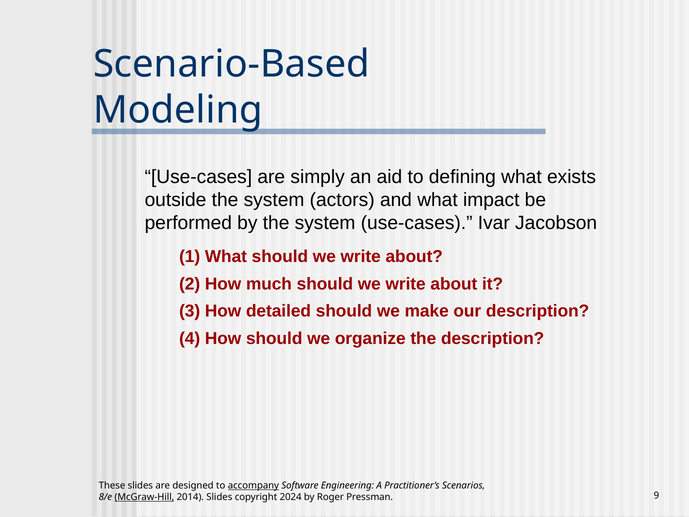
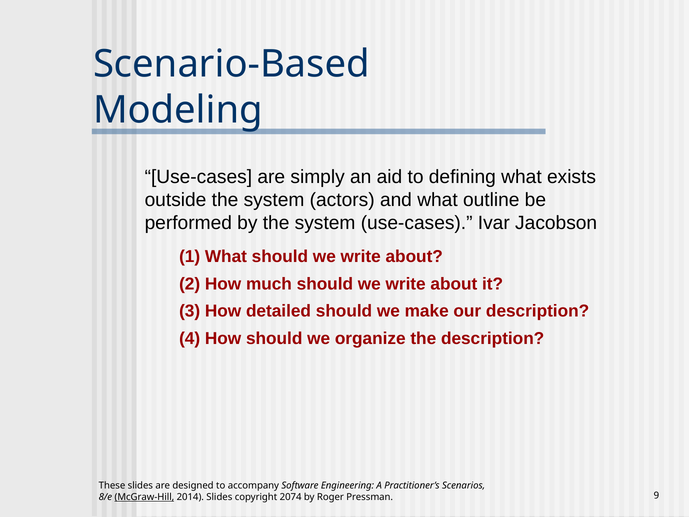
impact: impact -> outline
accompany underline: present -> none
2024: 2024 -> 2074
